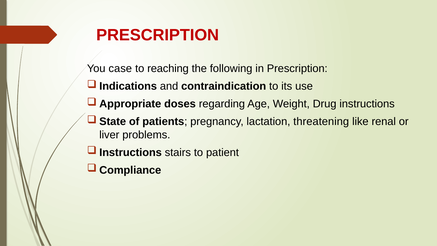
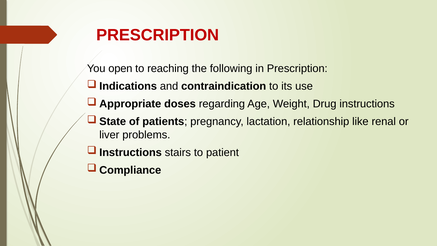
case: case -> open
threatening: threatening -> relationship
